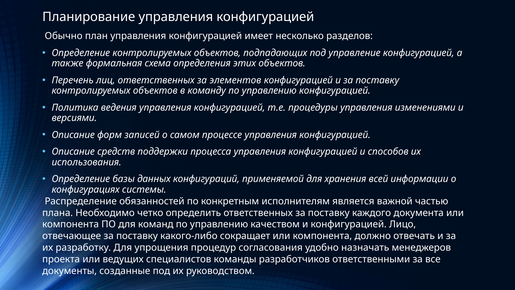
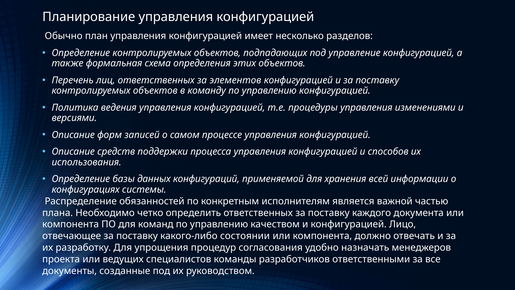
сокращает: сокращает -> состоянии
